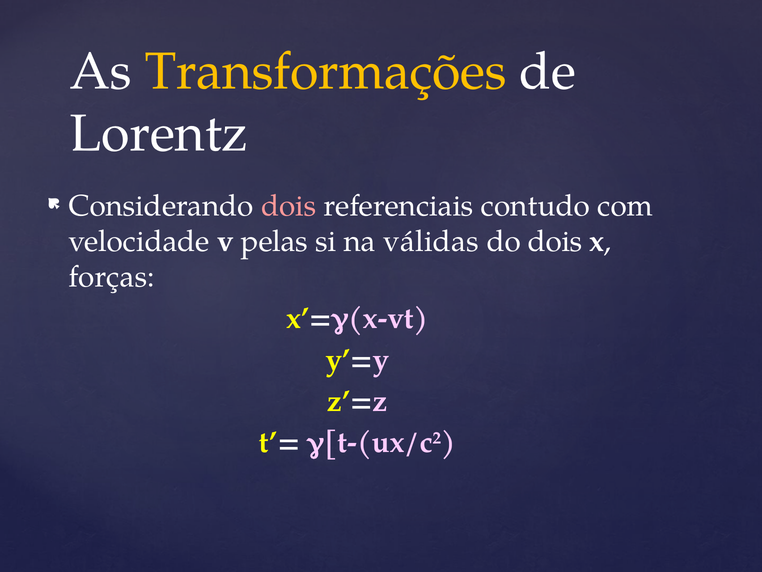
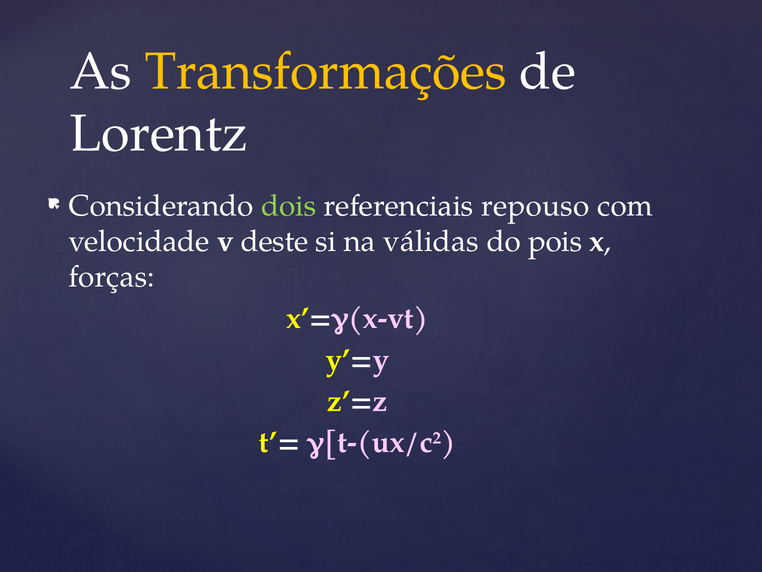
dois at (289, 206) colour: pink -> light green
contudo: contudo -> repouso
pelas: pelas -> deste
do dois: dois -> pois
